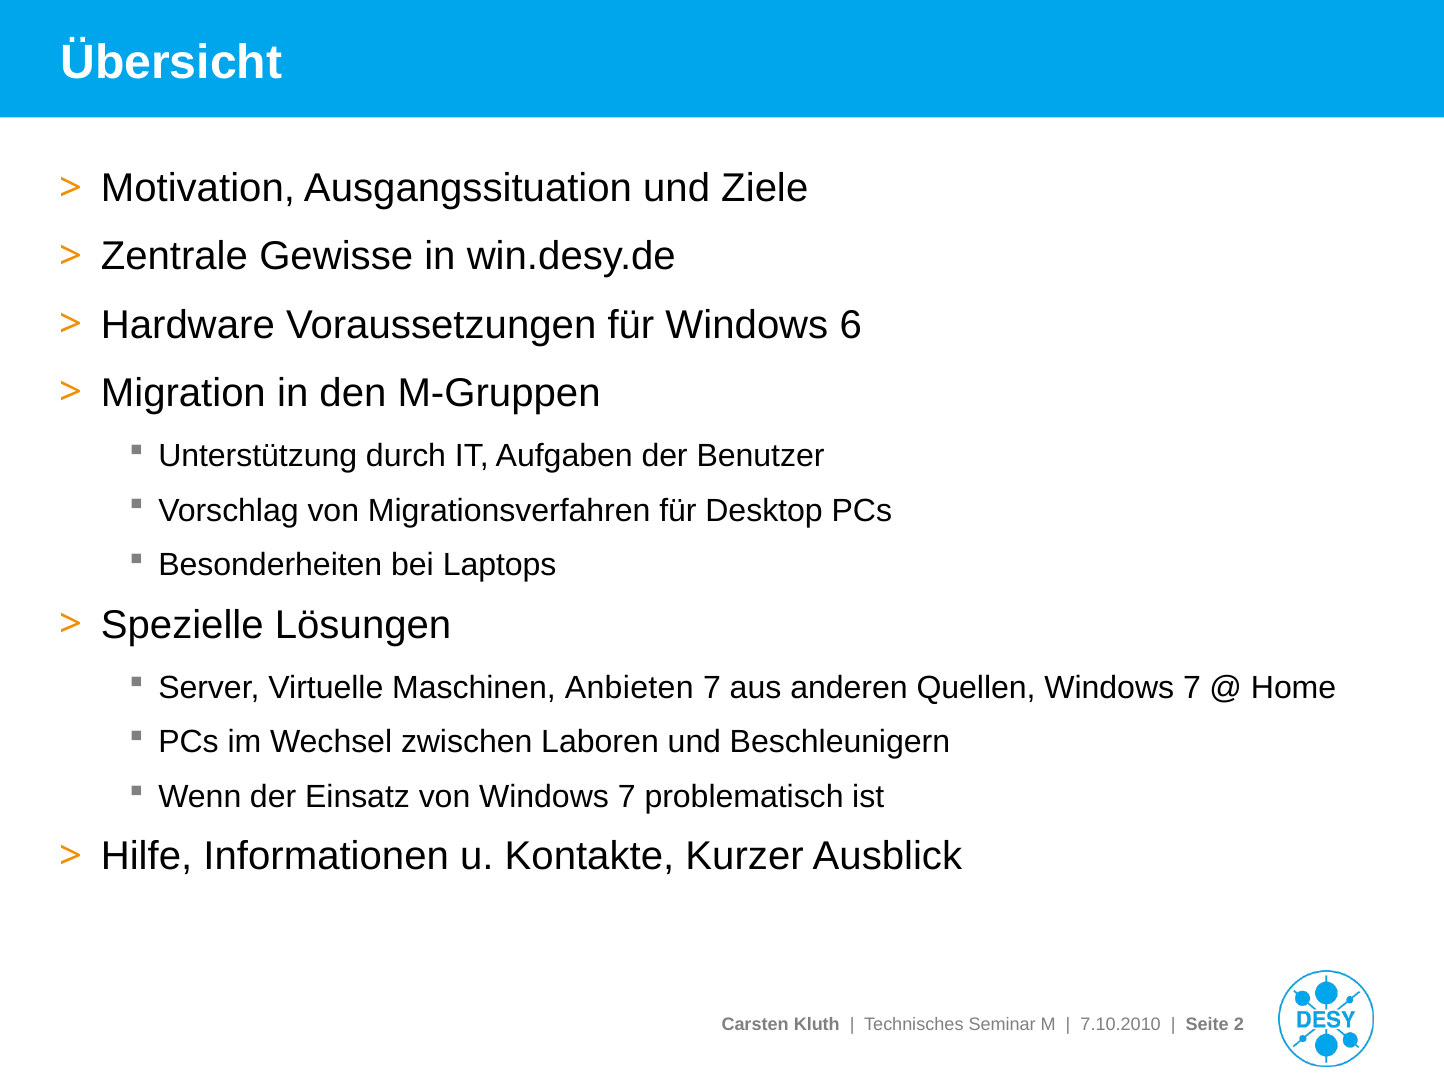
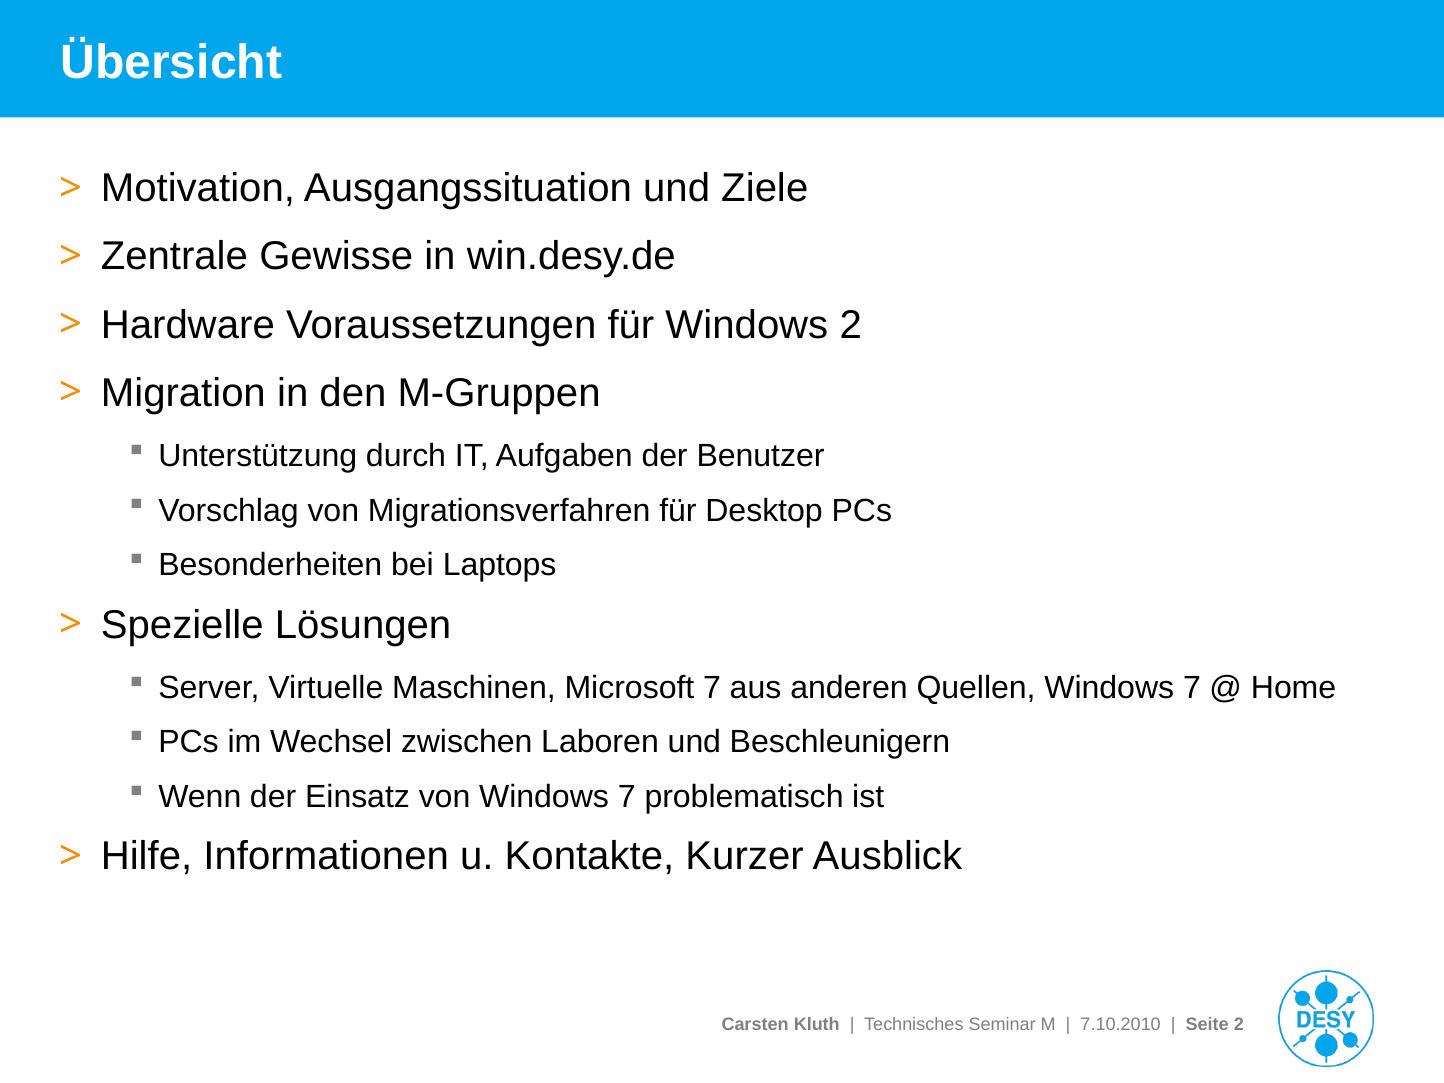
Windows 6: 6 -> 2
Anbieten: Anbieten -> Microsoft
